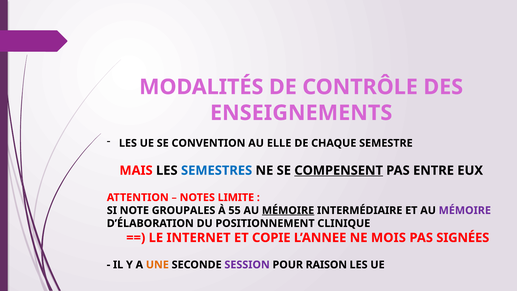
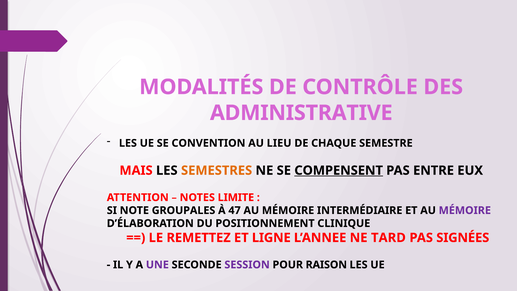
ENSEIGNEMENTS: ENSEIGNEMENTS -> ADMINISTRATIVE
ELLE: ELLE -> LIEU
SEMESTRES colour: blue -> orange
55: 55 -> 47
MÉMOIRE at (288, 210) underline: present -> none
INTERNET: INTERNET -> REMETTEZ
COPIE: COPIE -> LIGNE
MOIS: MOIS -> TARD
UNE colour: orange -> purple
